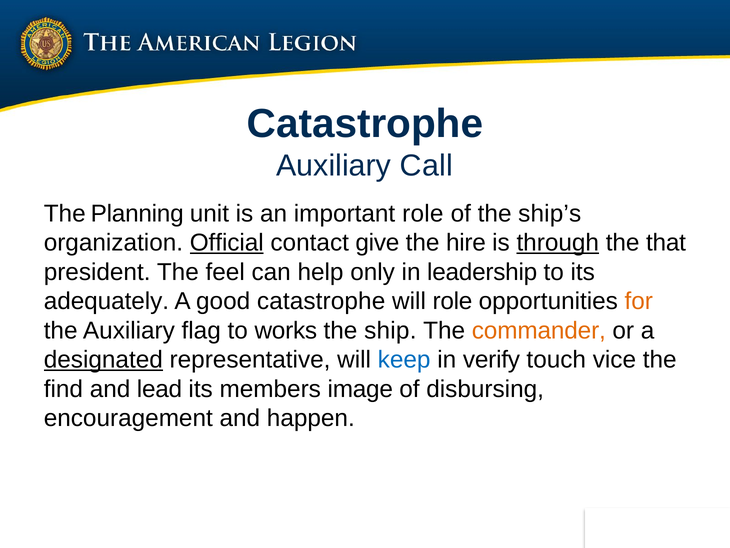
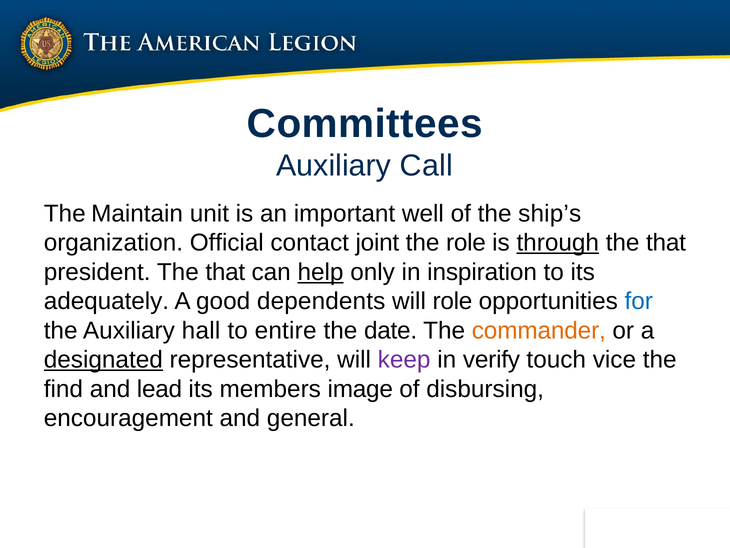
Catastrophe at (365, 124): Catastrophe -> Committees
Planning: Planning -> Maintain
important role: role -> well
Official underline: present -> none
give: give -> joint
the hire: hire -> role
president The feel: feel -> that
help underline: none -> present
leadership: leadership -> inspiration
good catastrophe: catastrophe -> dependents
for colour: orange -> blue
flag: flag -> hall
works: works -> entire
ship: ship -> date
keep colour: blue -> purple
happen: happen -> general
